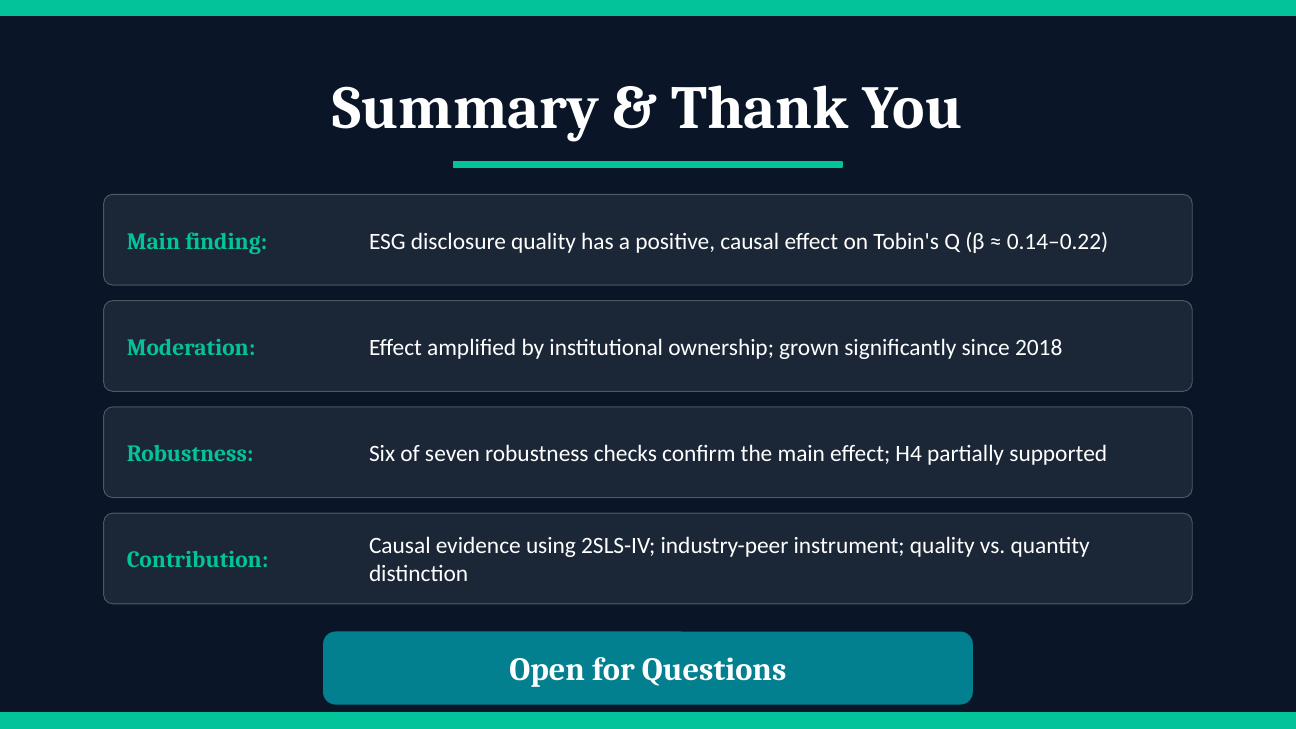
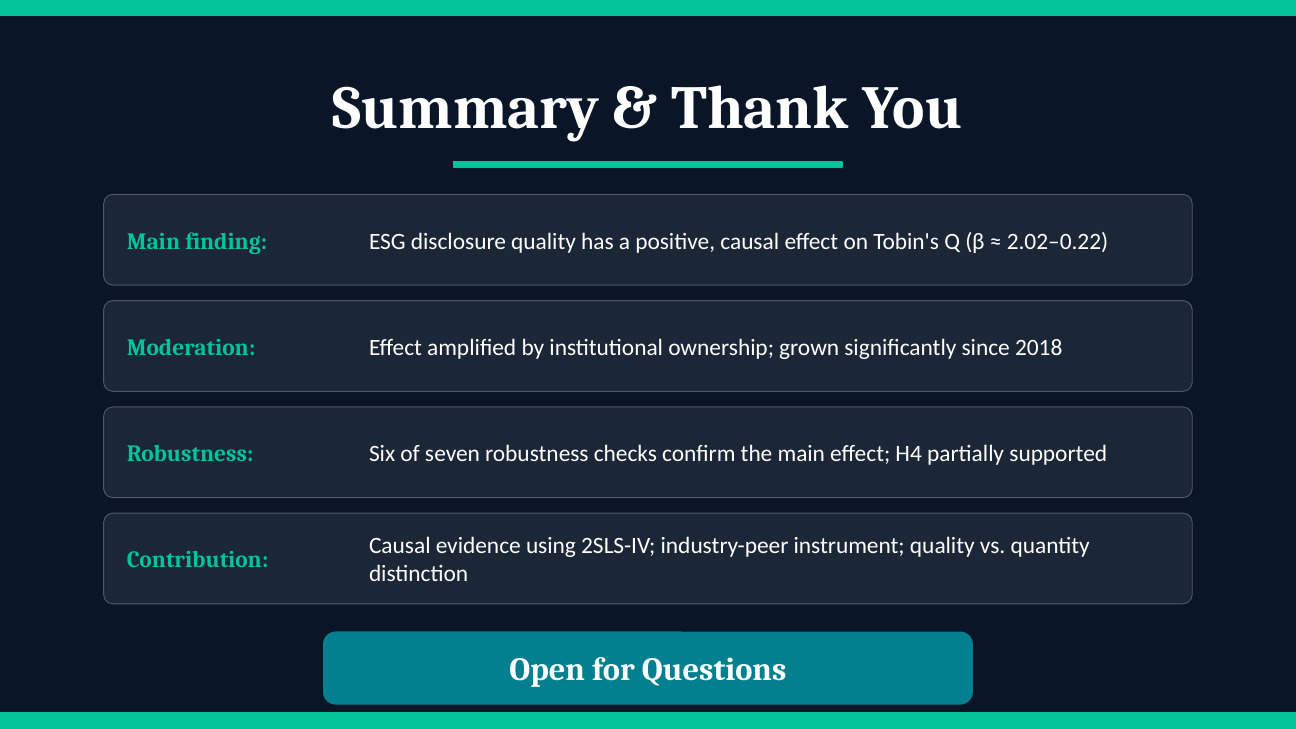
0.14–0.22: 0.14–0.22 -> 2.02–0.22
